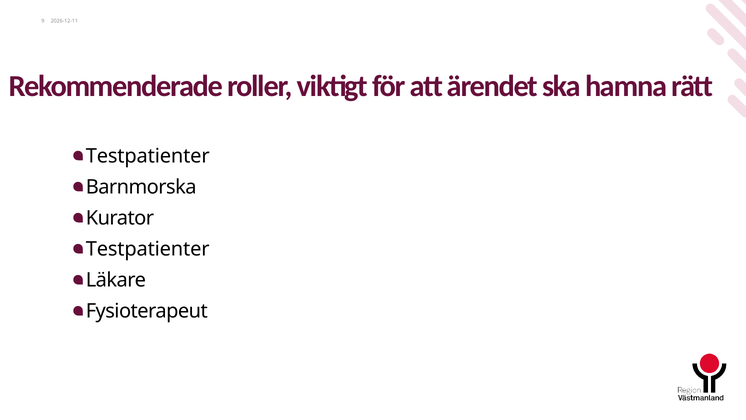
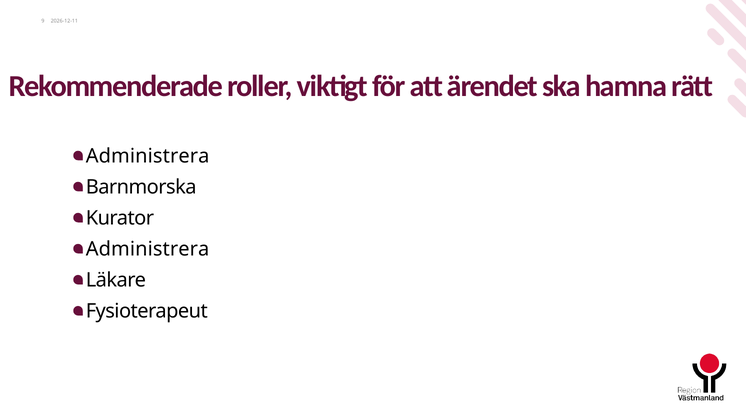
Testpatienter at (148, 156): Testpatienter -> Administrera
Testpatienter at (148, 249): Testpatienter -> Administrera
